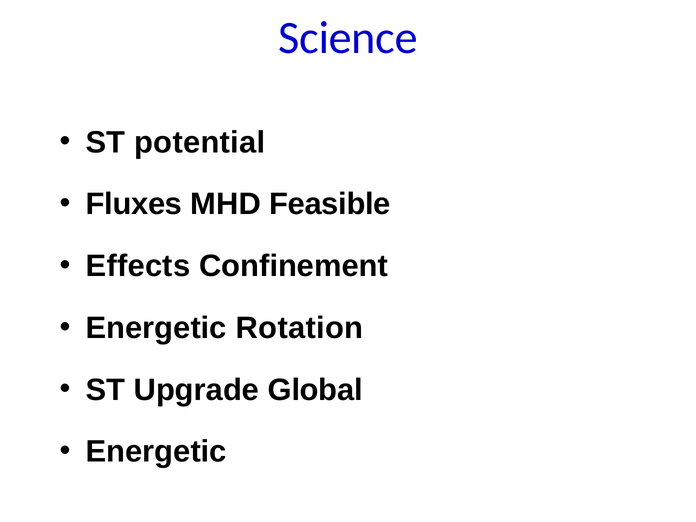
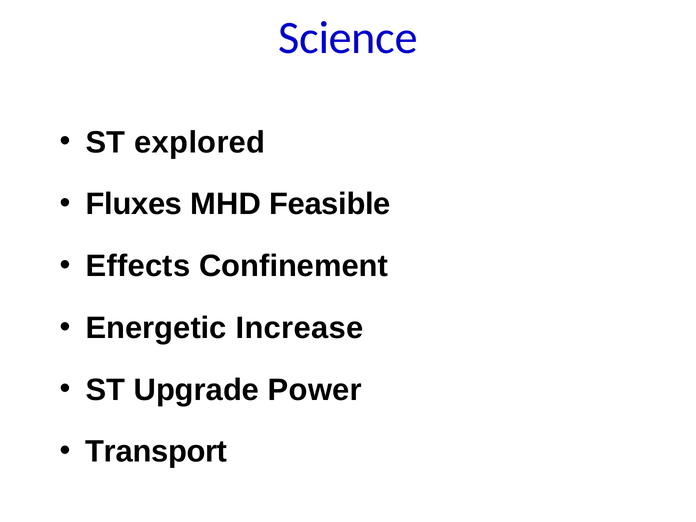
potential: potential -> explored
Rotation: Rotation -> Increase
Global: Global -> Power
Energetic at (156, 452): Energetic -> Transport
